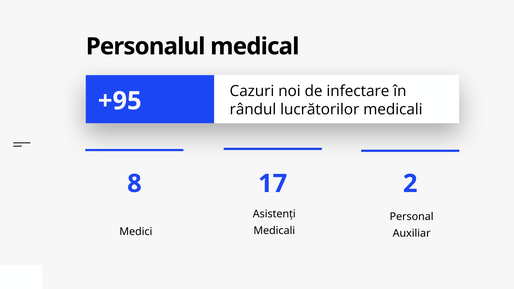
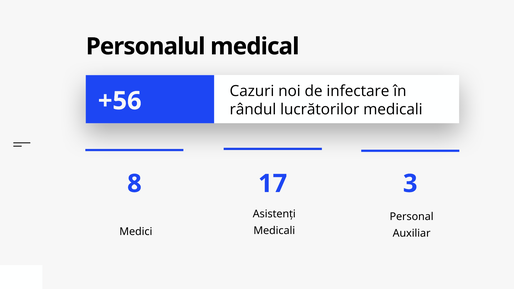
+95: +95 -> +56
2: 2 -> 3
